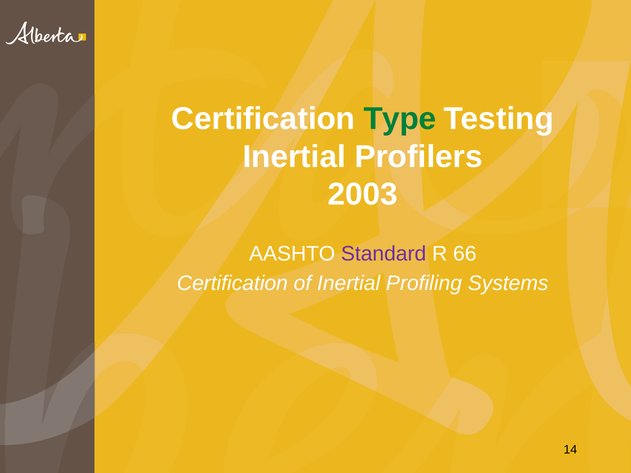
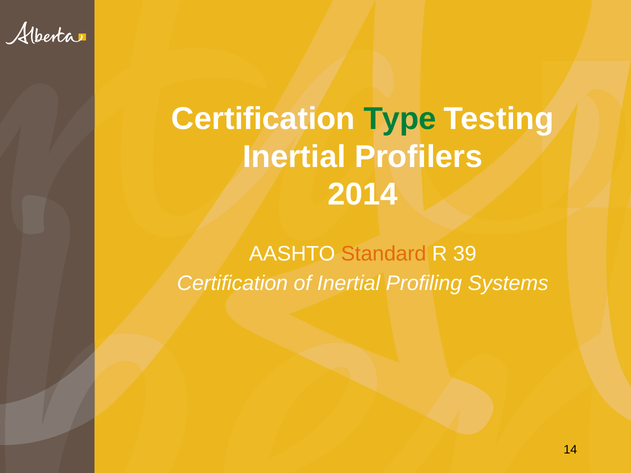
2003: 2003 -> 2014
Standard colour: purple -> orange
66: 66 -> 39
